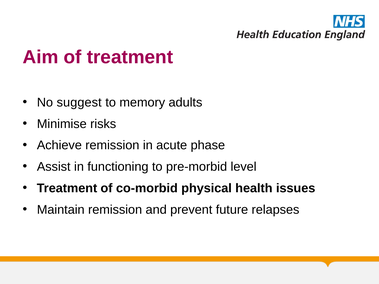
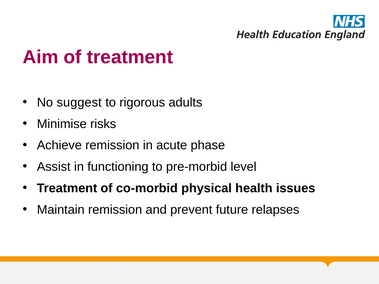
memory: memory -> rigorous
